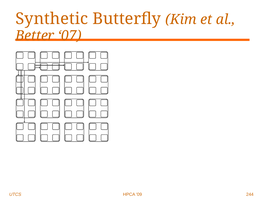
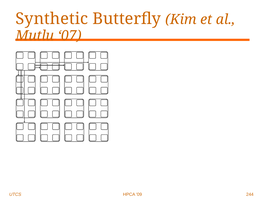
Better: Better -> Mutlu
